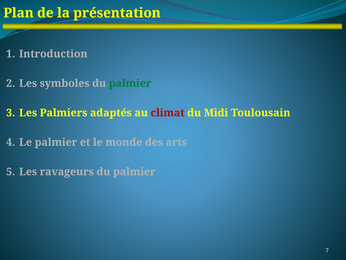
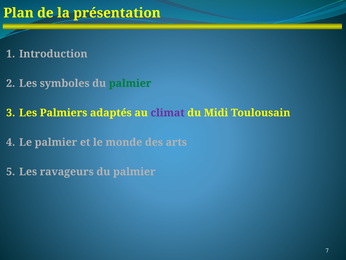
climat colour: red -> purple
